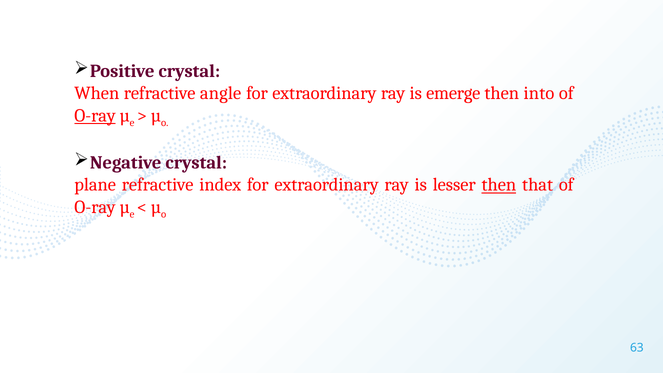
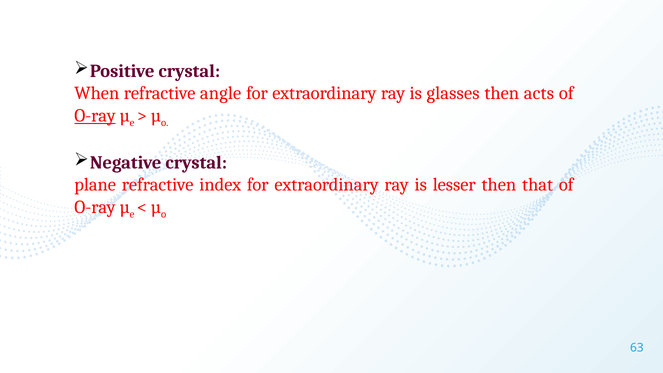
emerge: emerge -> glasses
into: into -> acts
then at (499, 185) underline: present -> none
